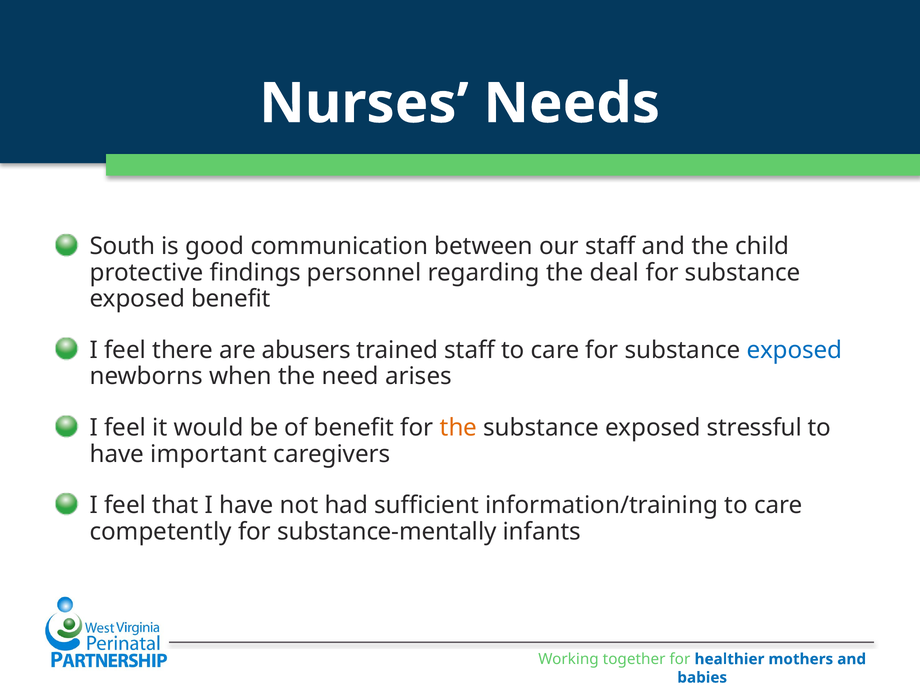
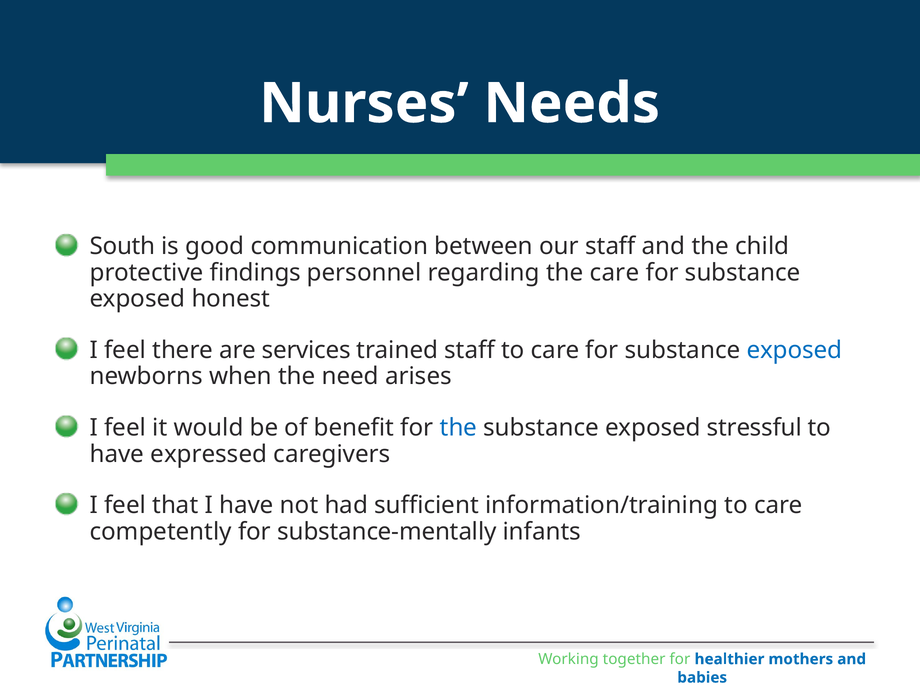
the deal: deal -> care
exposed benefit: benefit -> honest
abusers: abusers -> services
the at (458, 428) colour: orange -> blue
important: important -> expressed
